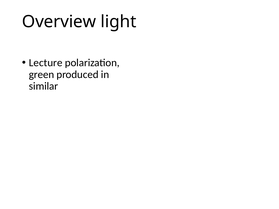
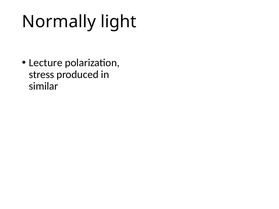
Overview: Overview -> Normally
green: green -> stress
